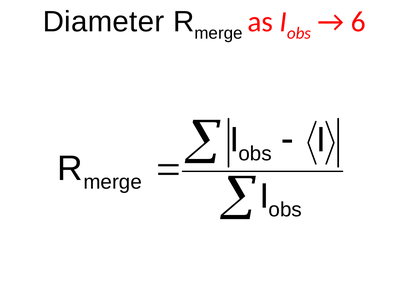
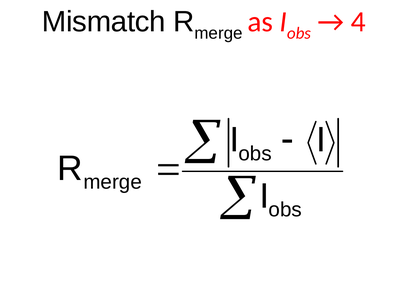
Diameter: Diameter -> Mismatch
6: 6 -> 4
